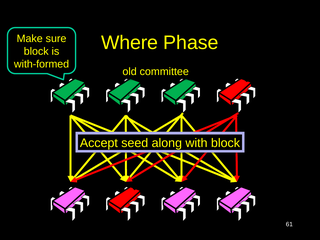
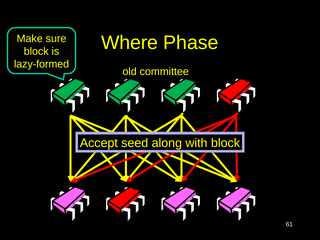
with-formed: with-formed -> lazy-formed
